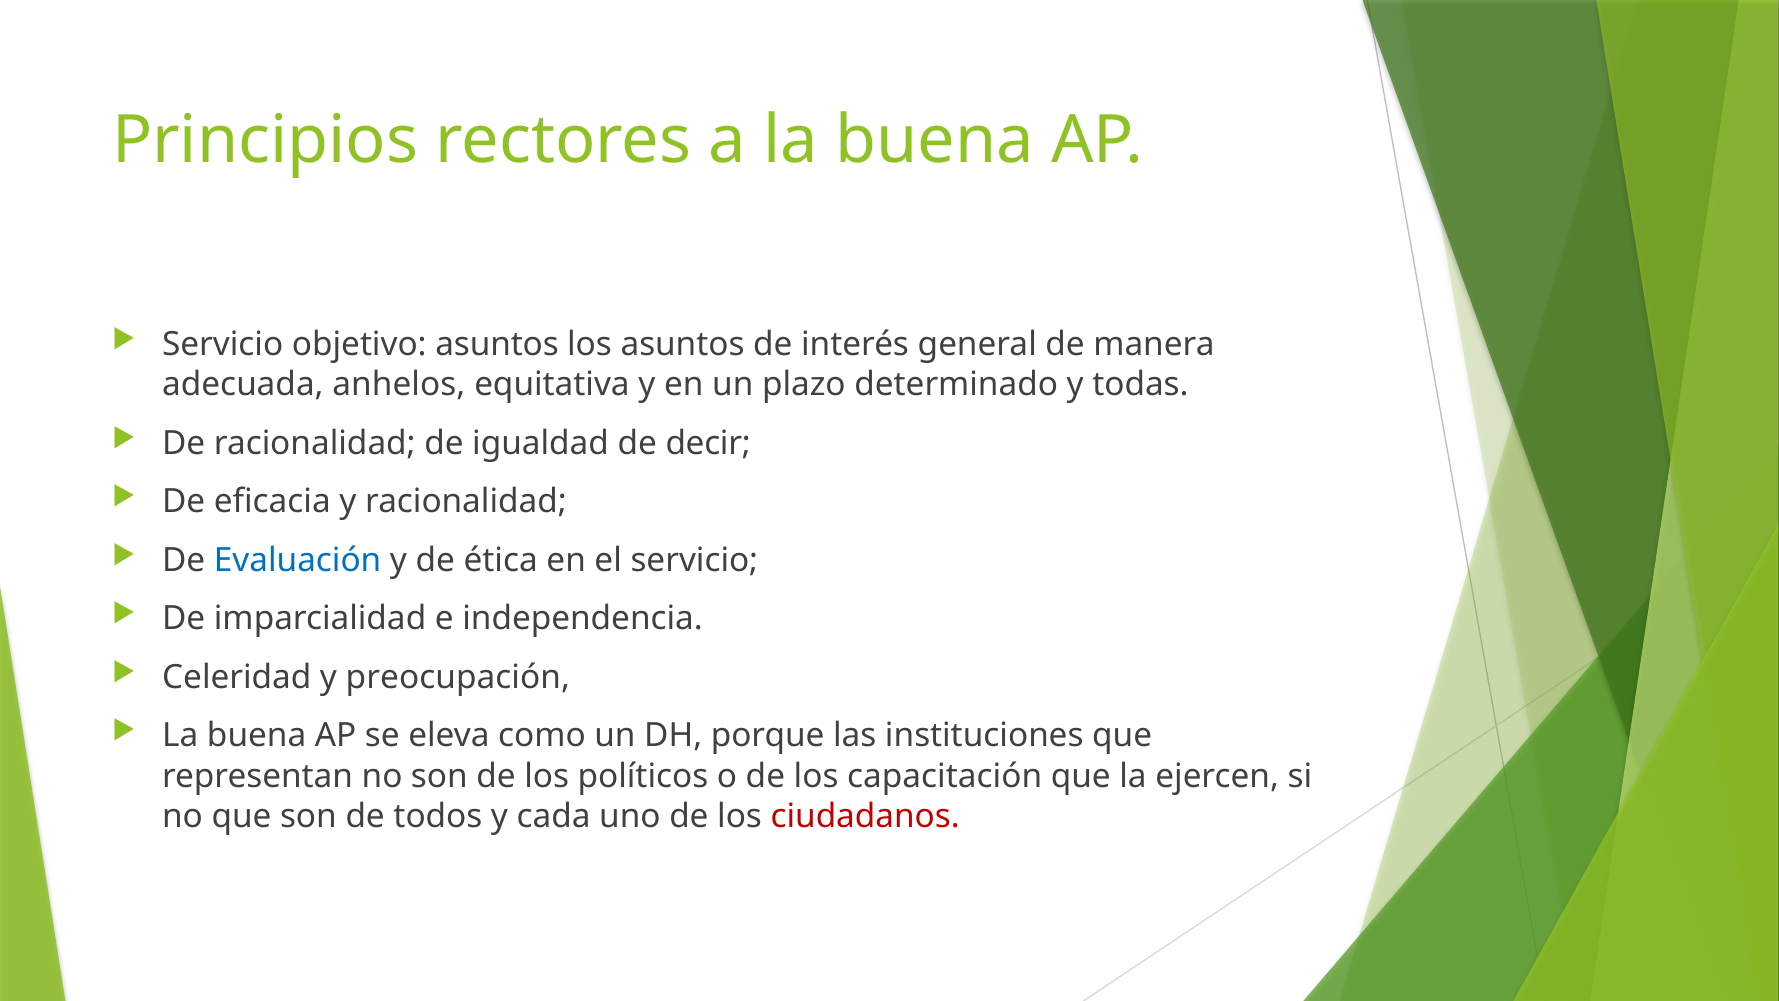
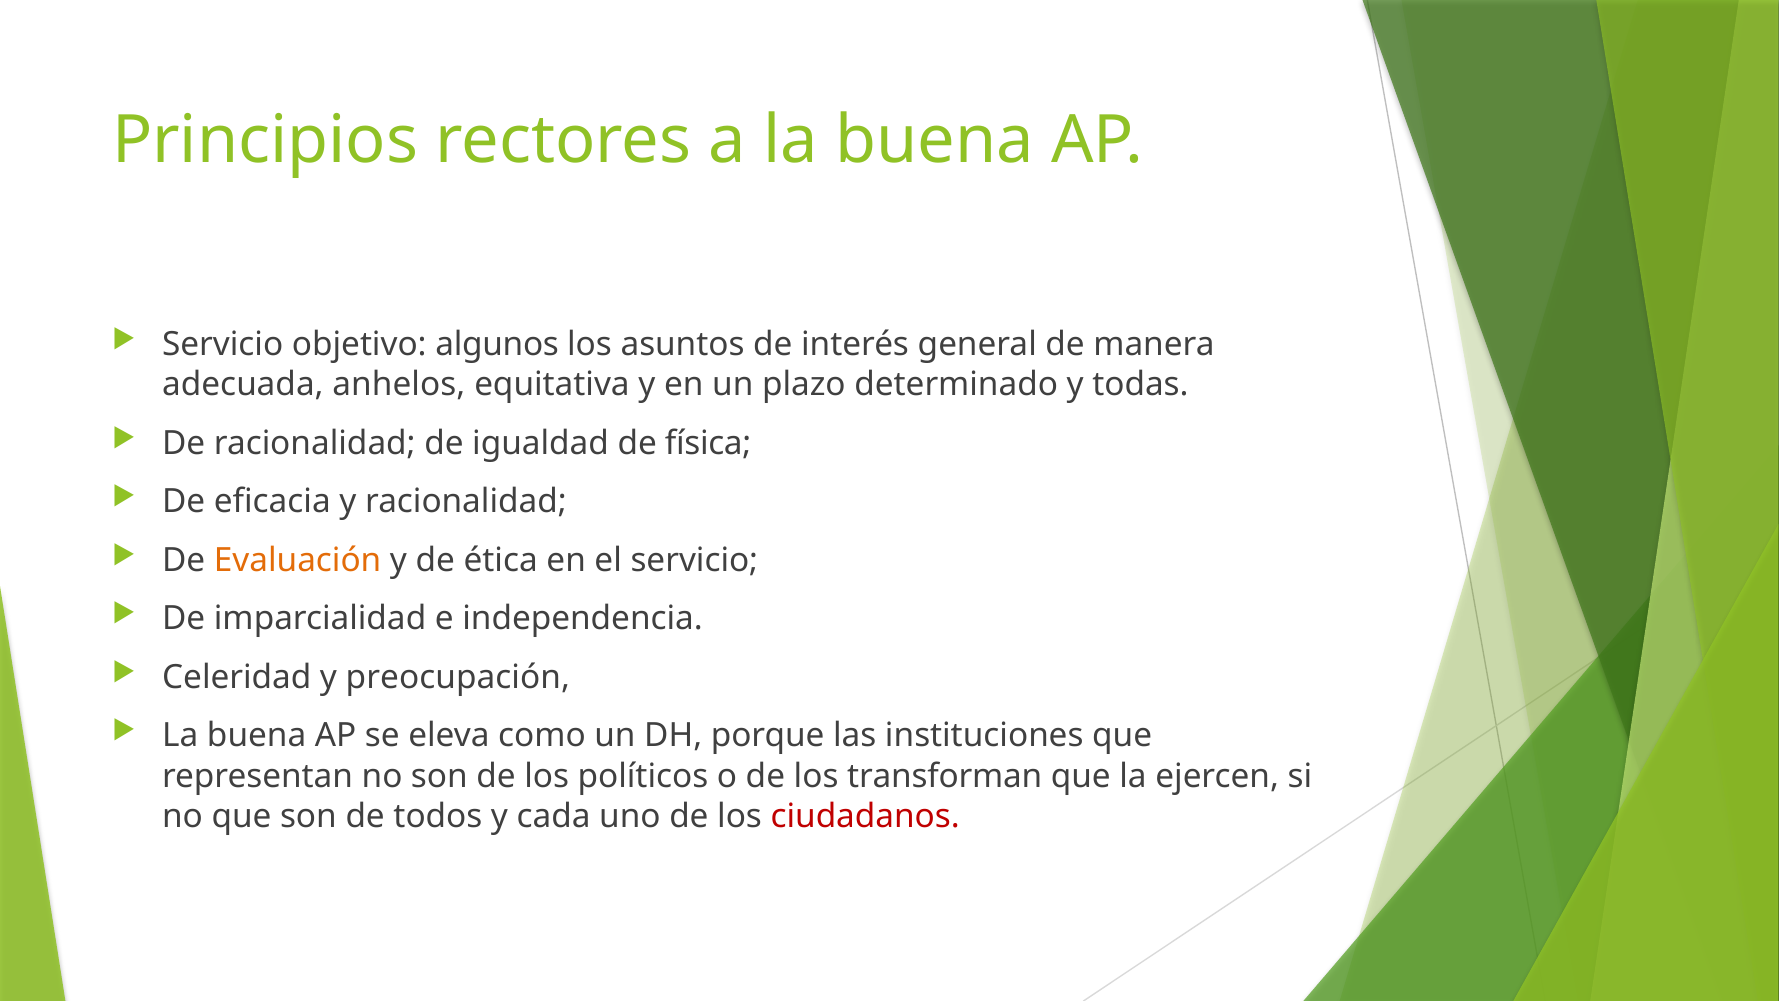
objetivo asuntos: asuntos -> algunos
decir: decir -> física
Evaluación colour: blue -> orange
capacitación: capacitación -> transforman
